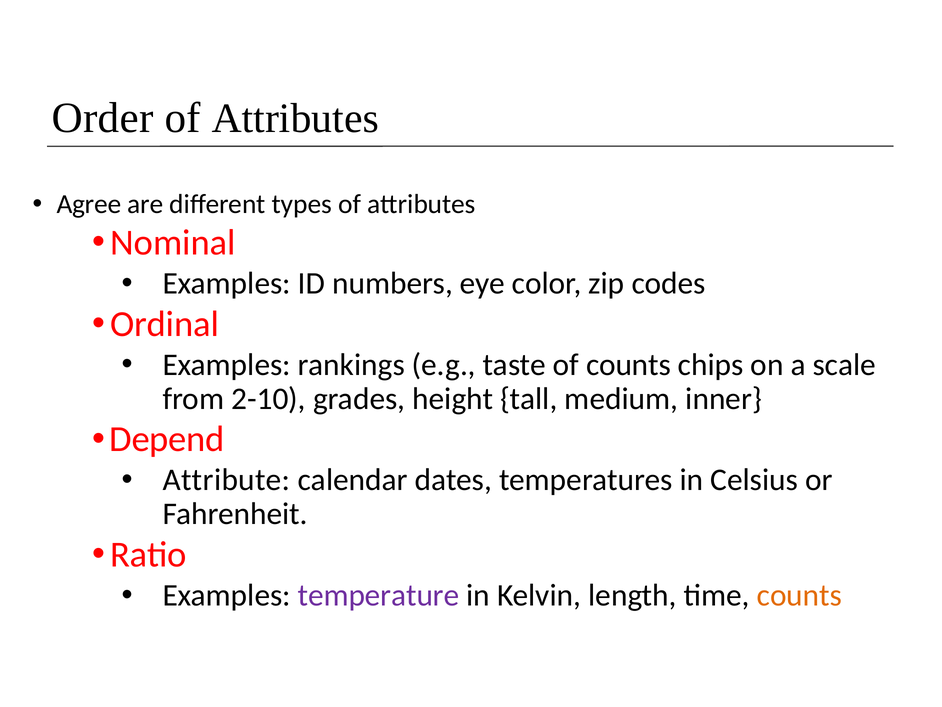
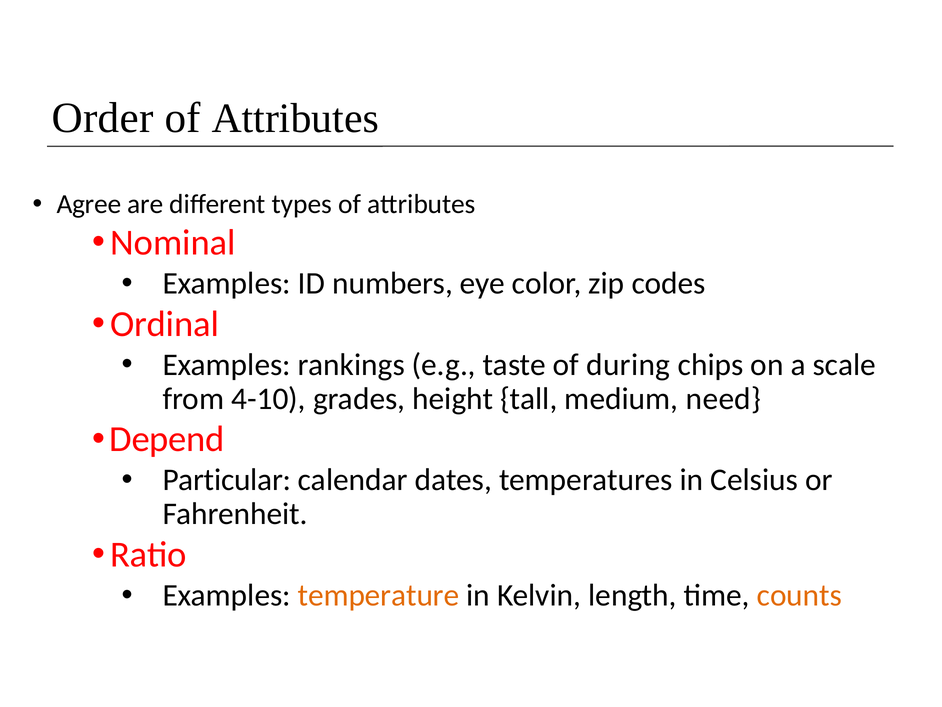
of counts: counts -> during
2-10: 2-10 -> 4-10
inner: inner -> need
Attribute: Attribute -> Particular
temperature colour: purple -> orange
